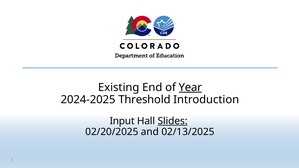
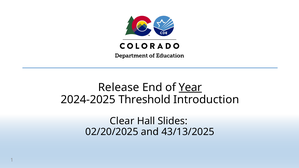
Existing: Existing -> Release
Input: Input -> Clear
Slides underline: present -> none
02/13/2025: 02/13/2025 -> 43/13/2025
